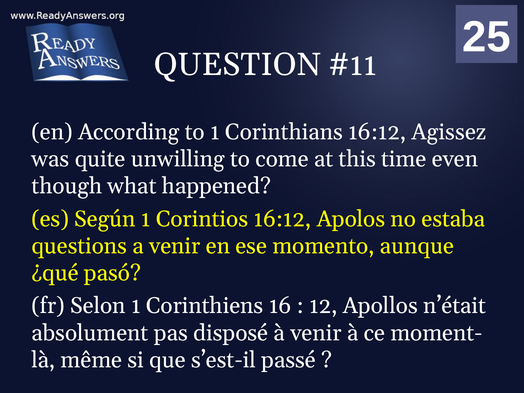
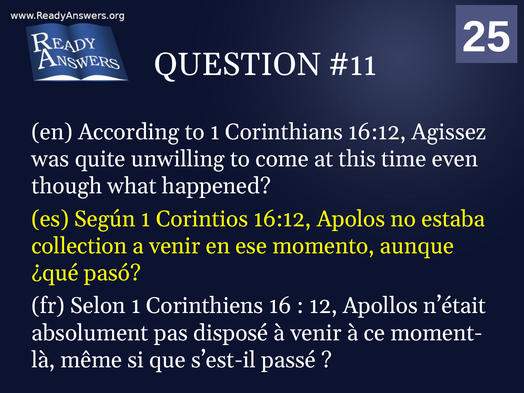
questions: questions -> collection
